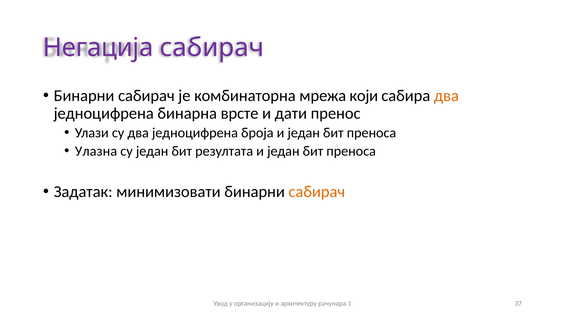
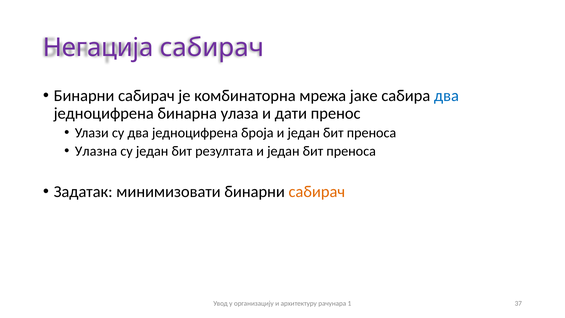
који: који -> јаке
два at (446, 96) colour: orange -> blue
врсте: врсте -> улаза
